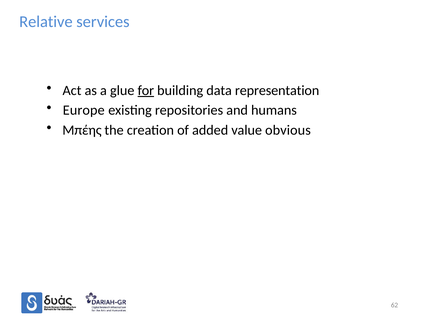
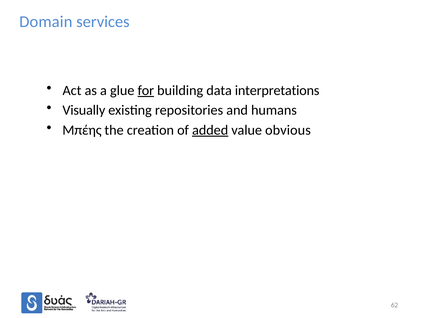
Relative: Relative -> Domain
representation: representation -> interpretations
Europe: Europe -> Visually
added underline: none -> present
